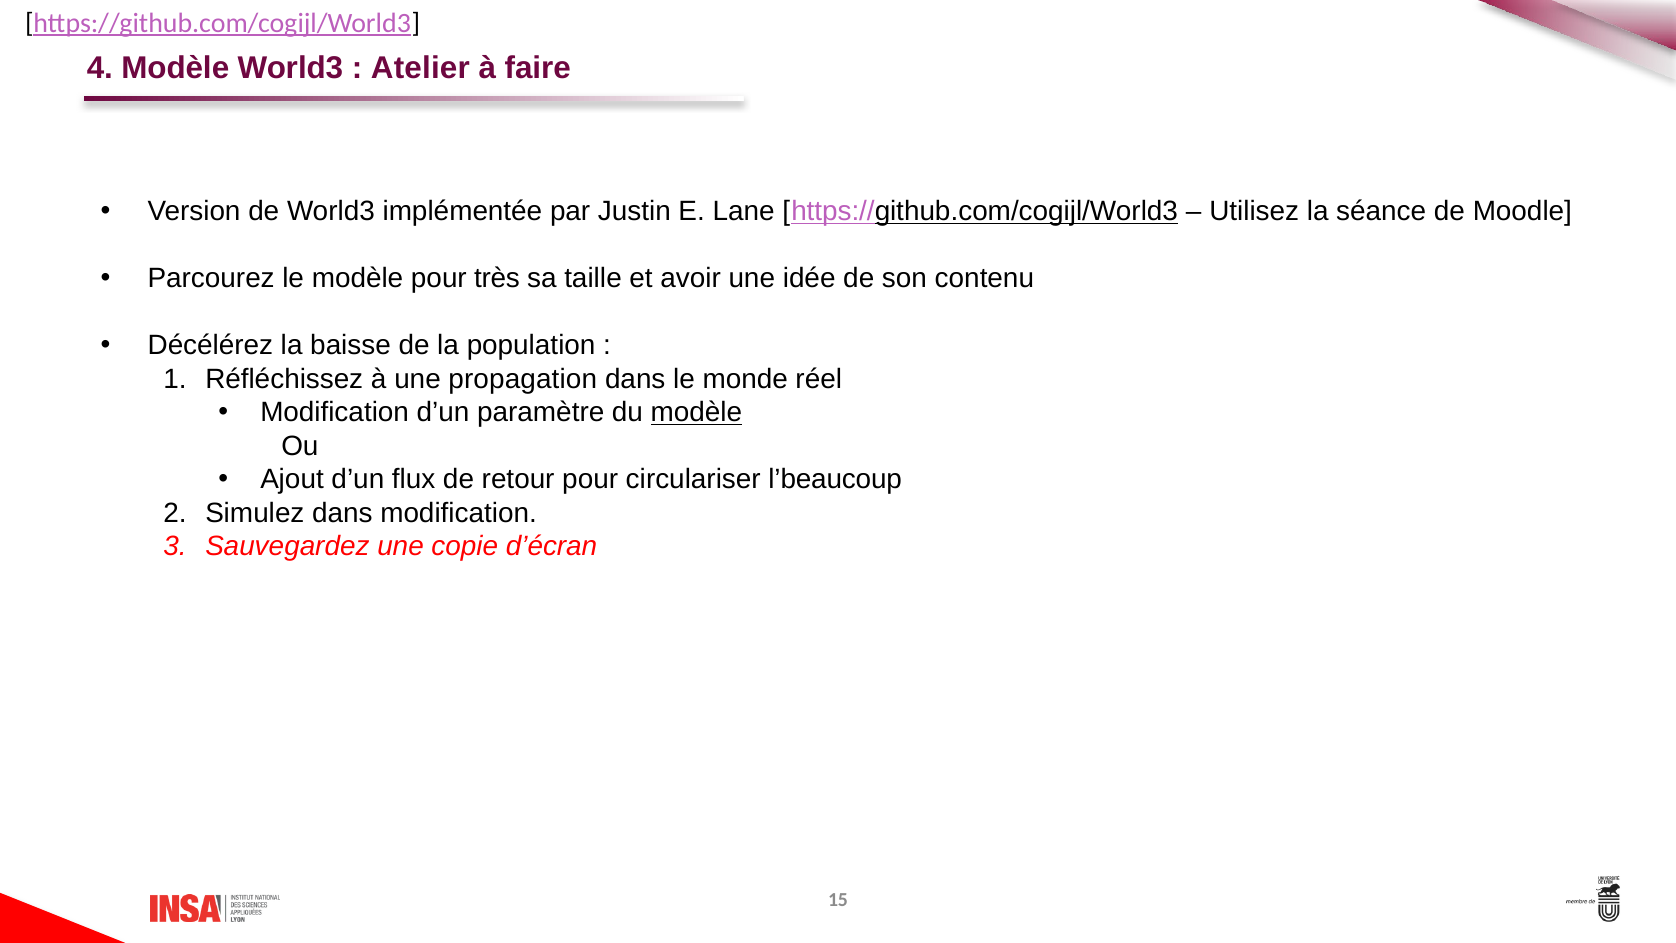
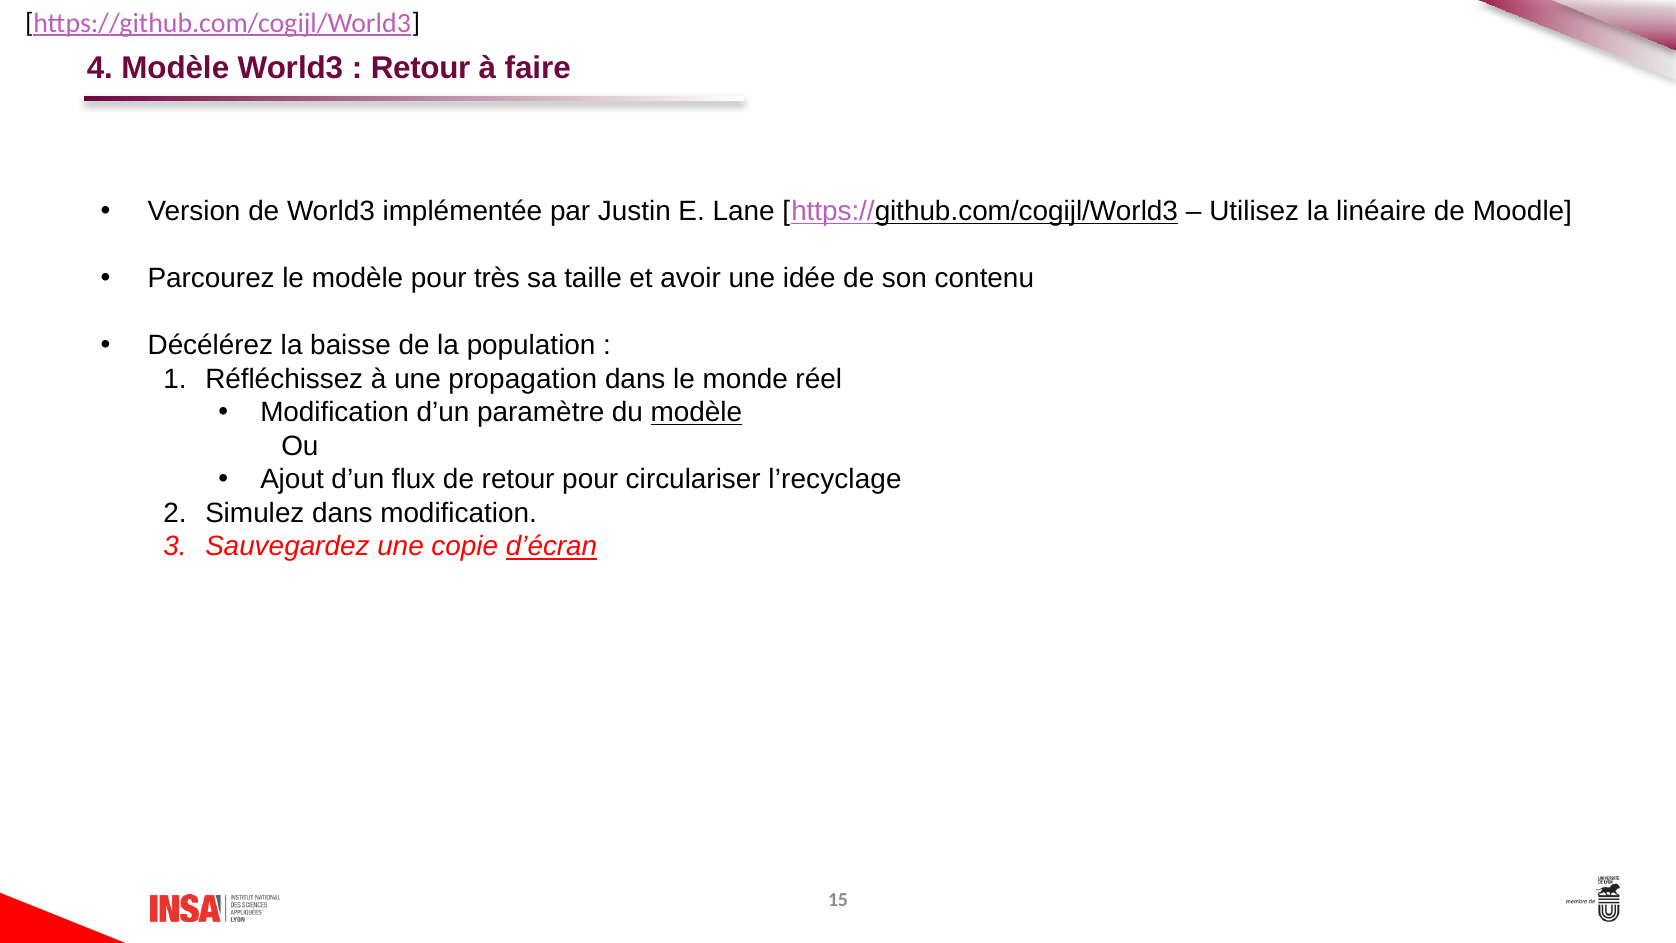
Atelier at (420, 68): Atelier -> Retour
séance: séance -> linéaire
l’beaucoup: l’beaucoup -> l’recyclage
d’écran underline: none -> present
